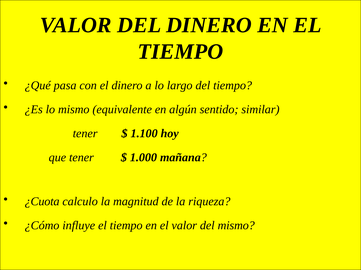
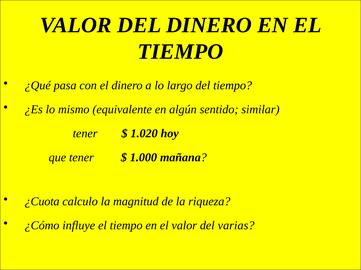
1.100: 1.100 -> 1.020
del mismo: mismo -> varias
